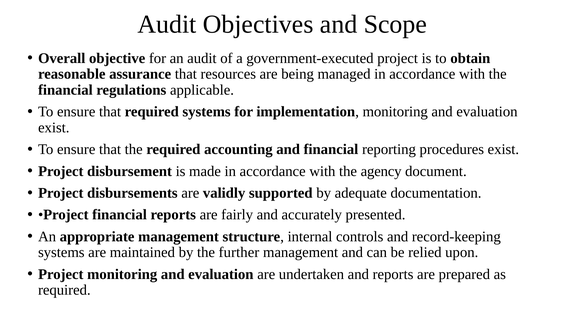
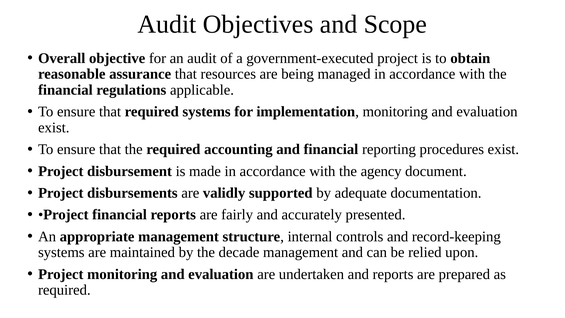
further: further -> decade
